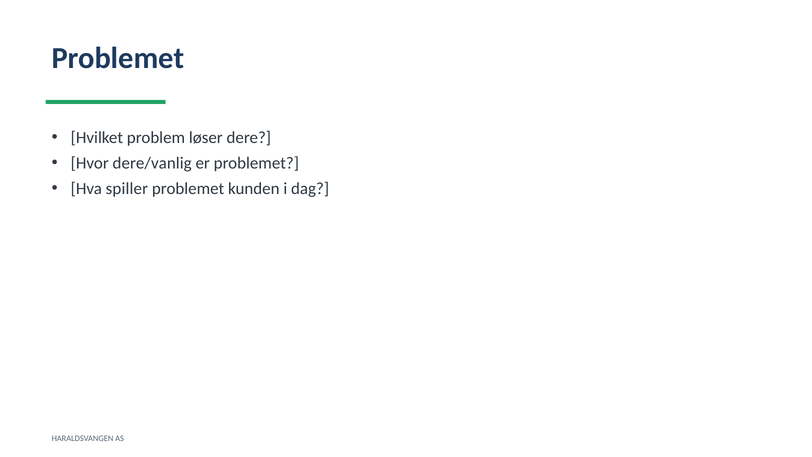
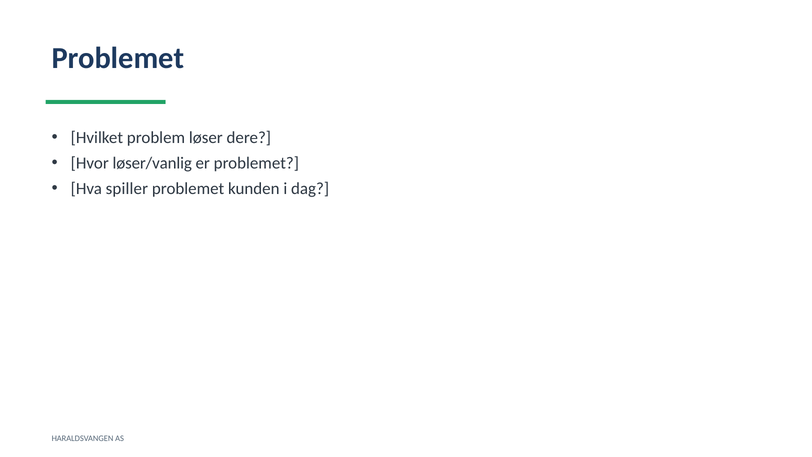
dere/vanlig: dere/vanlig -> løser/vanlig
